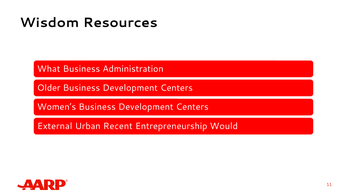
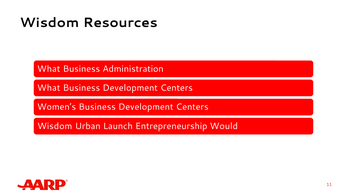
Older at (49, 88): Older -> What
External at (55, 126): External -> Wisdom
Recent: Recent -> Launch
